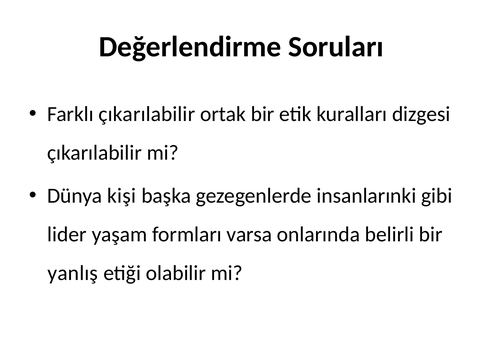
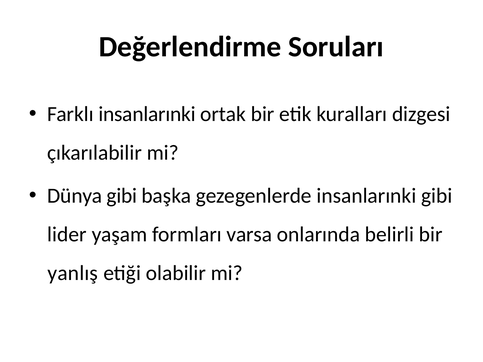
Farklı çıkarılabilir: çıkarılabilir -> insanlarınki
Dünya kişi: kişi -> gibi
